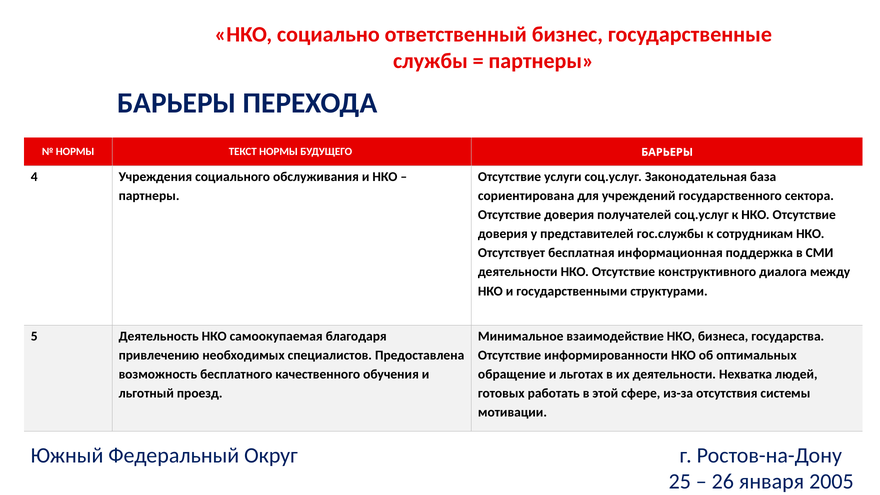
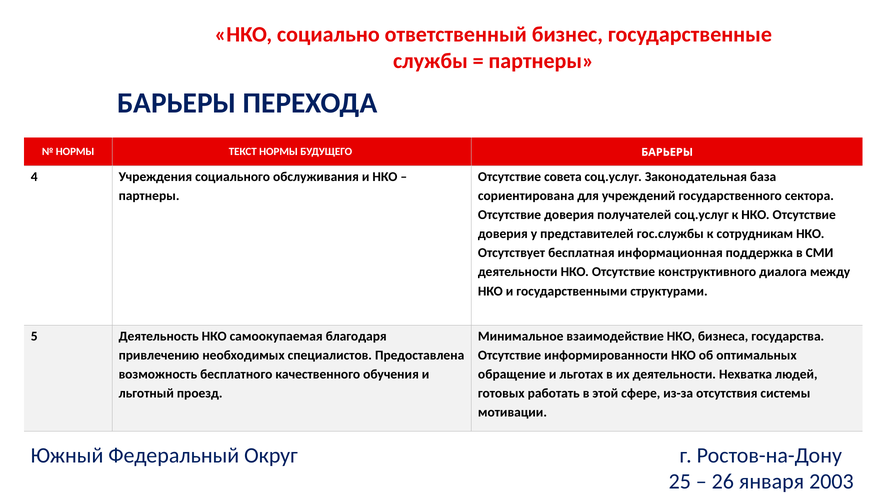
услуги: услуги -> совета
2005: 2005 -> 2003
